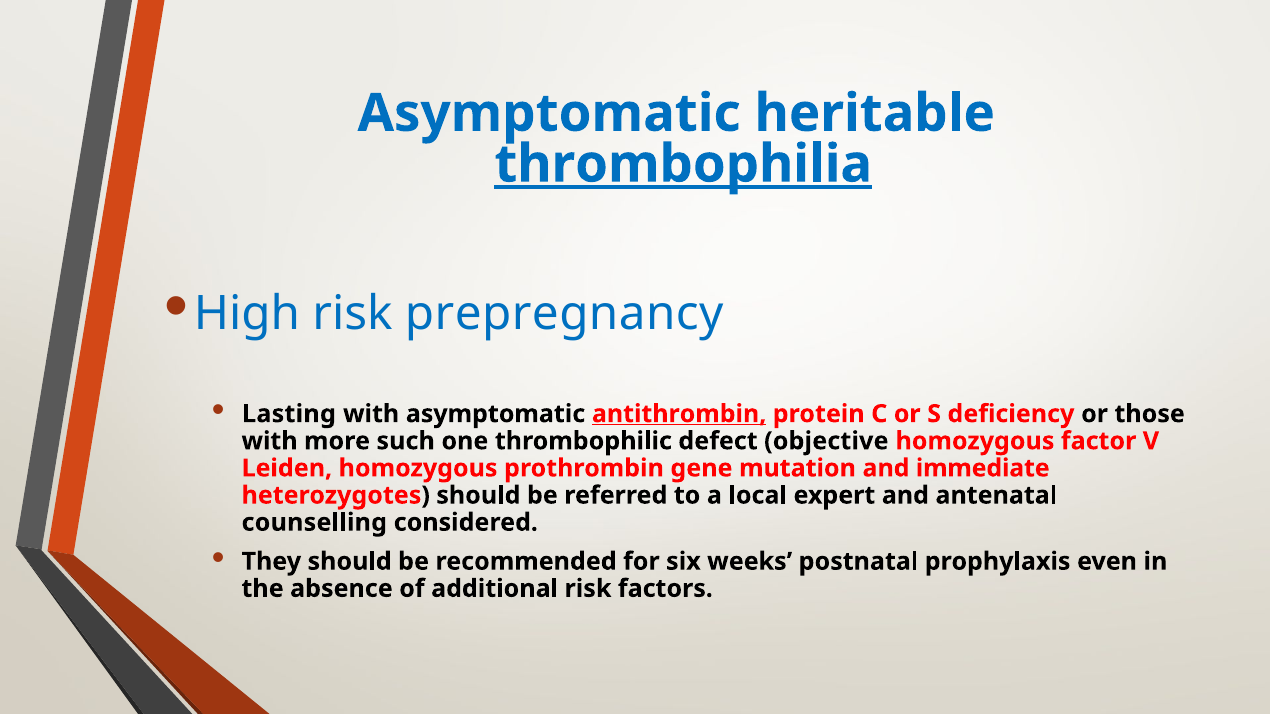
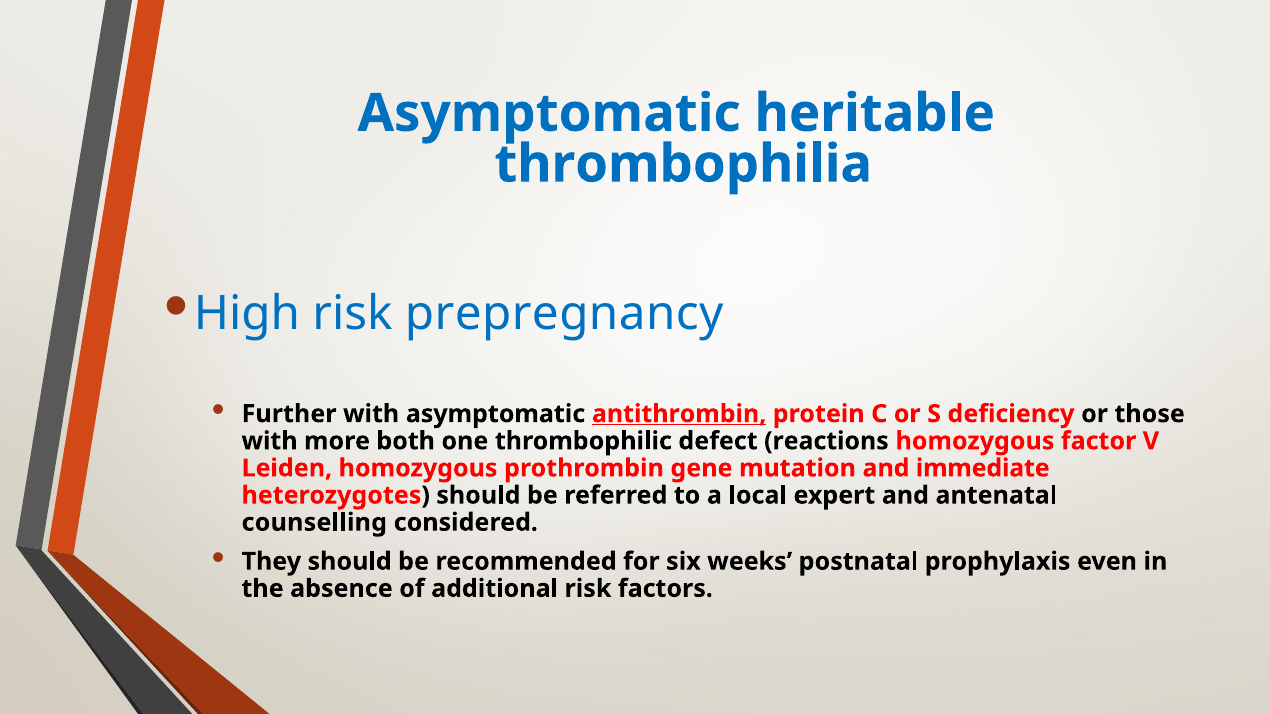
thrombophilia underline: present -> none
Lasting: Lasting -> Further
such: such -> both
objective: objective -> reactions
